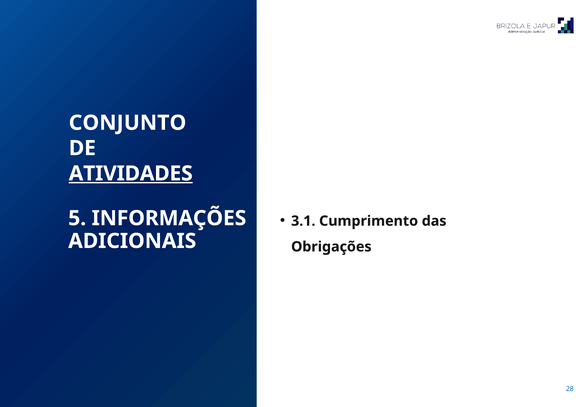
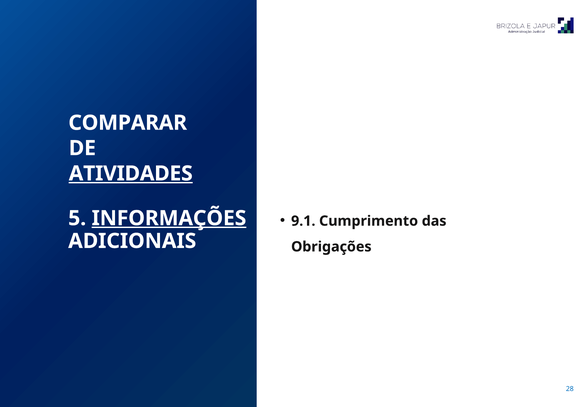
CONJUNTO: CONJUNTO -> COMPARAR
3.1: 3.1 -> 9.1
INFORMAÇÕES underline: none -> present
